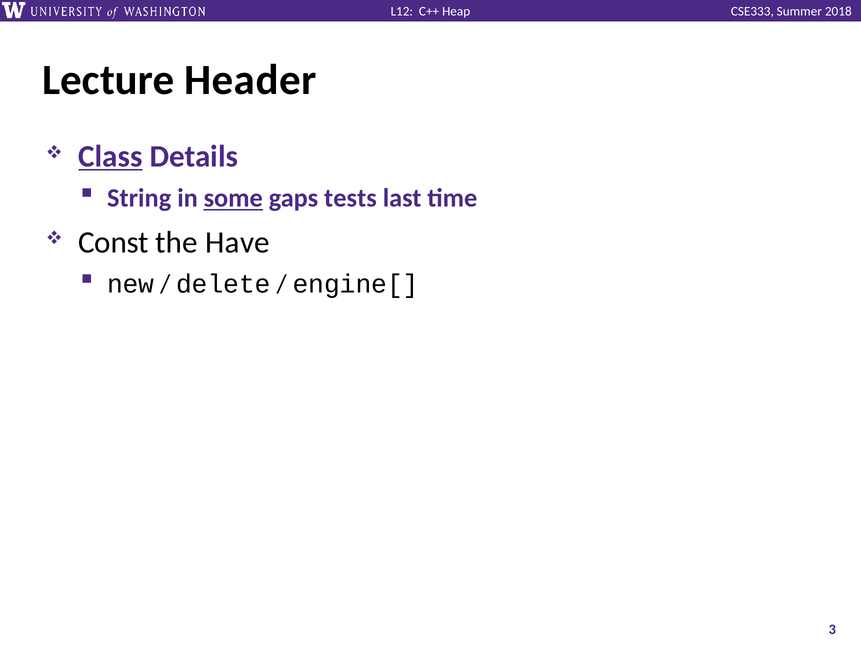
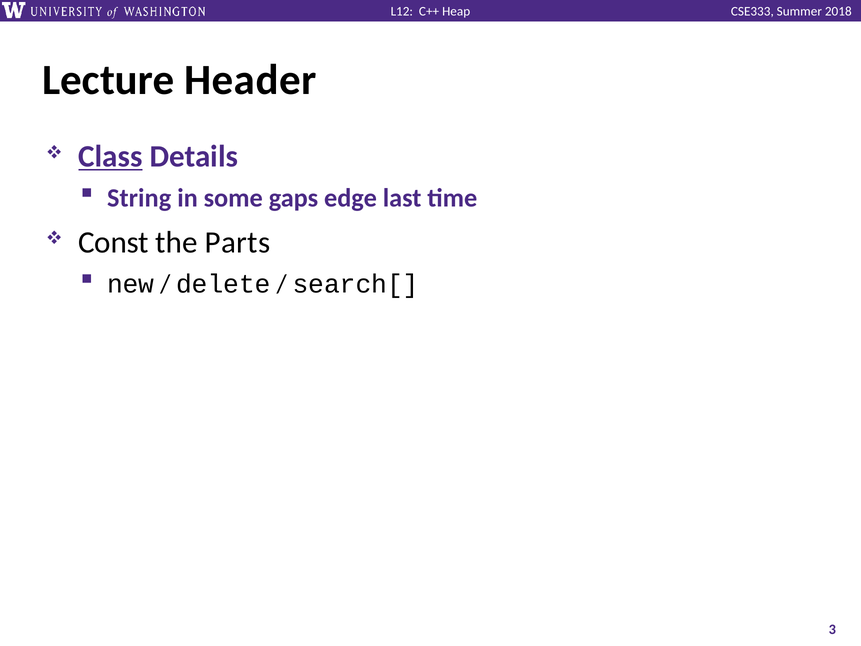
some underline: present -> none
tests: tests -> edge
Have: Have -> Parts
engine[: engine[ -> search[
